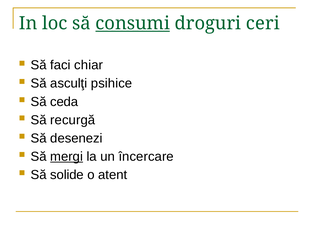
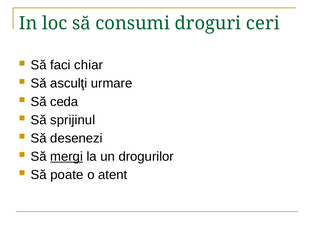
consumi underline: present -> none
psihice: psihice -> urmare
recurgă: recurgă -> sprijinul
încercare: încercare -> drogurilor
solide: solide -> poate
